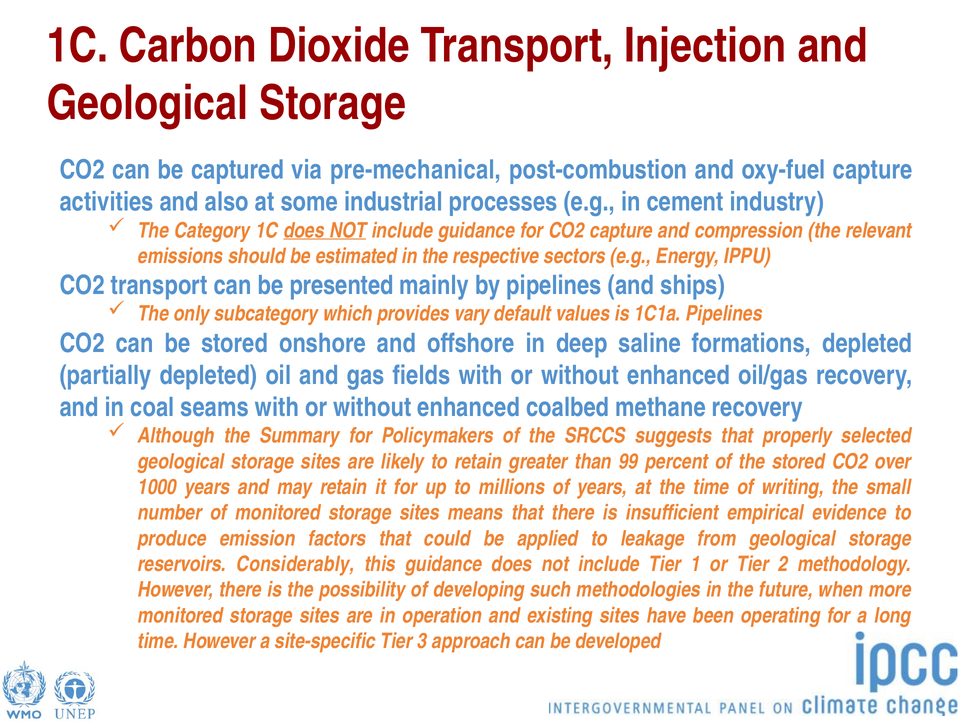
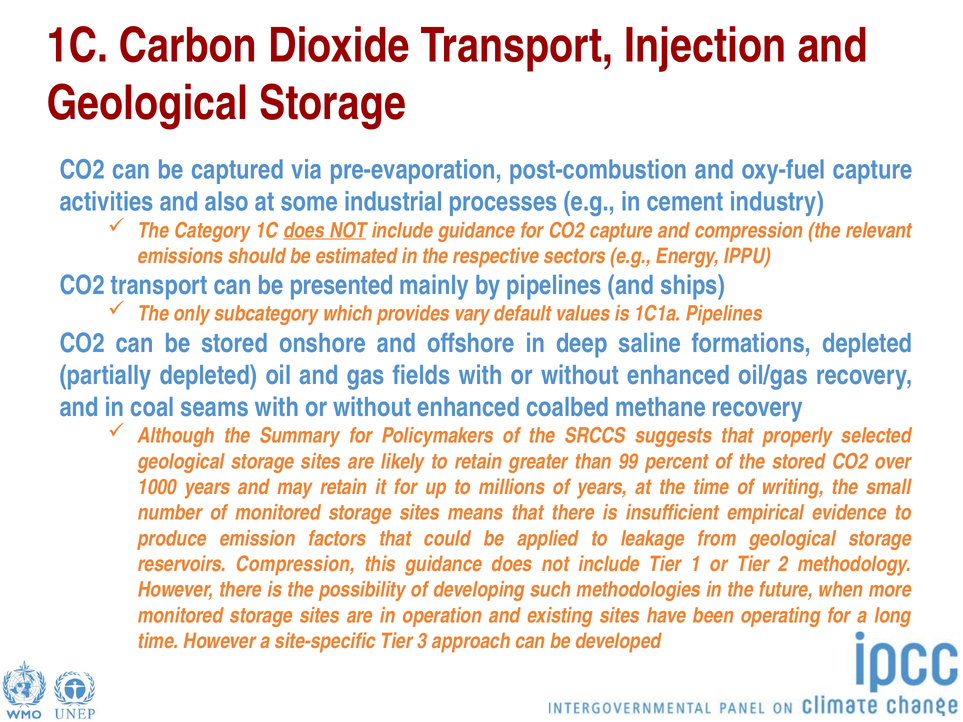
pre-mechanical: pre-mechanical -> pre-evaporation
reservoirs Considerably: Considerably -> Compression
